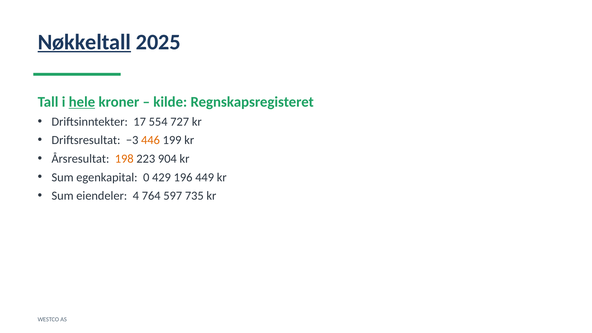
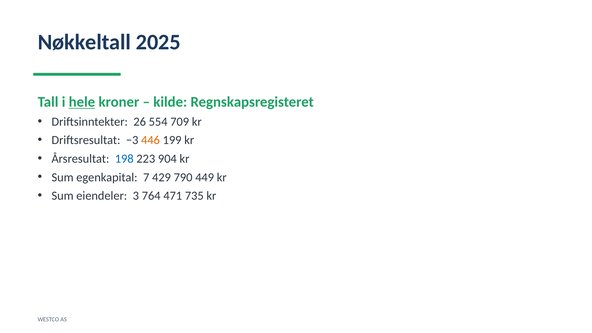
Nøkkeltall underline: present -> none
17: 17 -> 26
727: 727 -> 709
198 colour: orange -> blue
0: 0 -> 7
196: 196 -> 790
4: 4 -> 3
597: 597 -> 471
